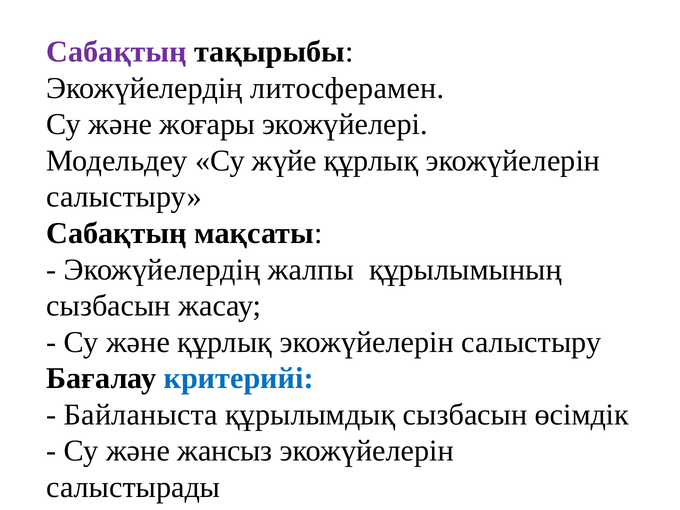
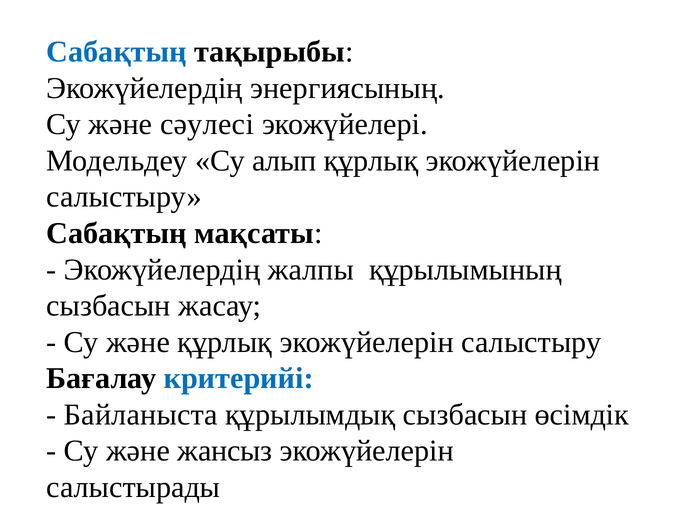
Сабақтың at (117, 52) colour: purple -> blue
литосферамен: литосферамен -> энергиясының
жоғары: жоғары -> сәулесі
жүйе: жүйе -> алып
